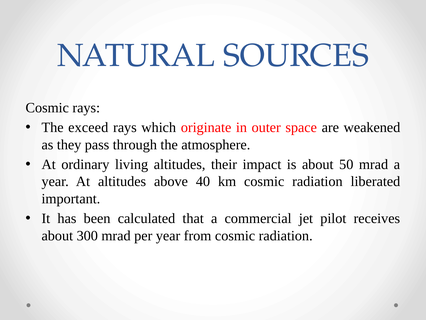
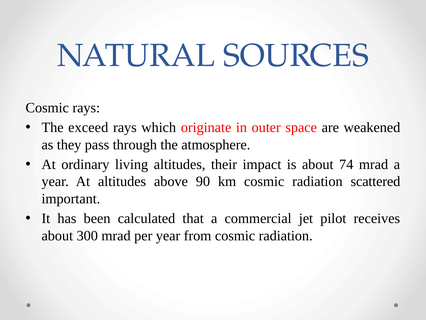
50: 50 -> 74
40: 40 -> 90
liberated: liberated -> scattered
